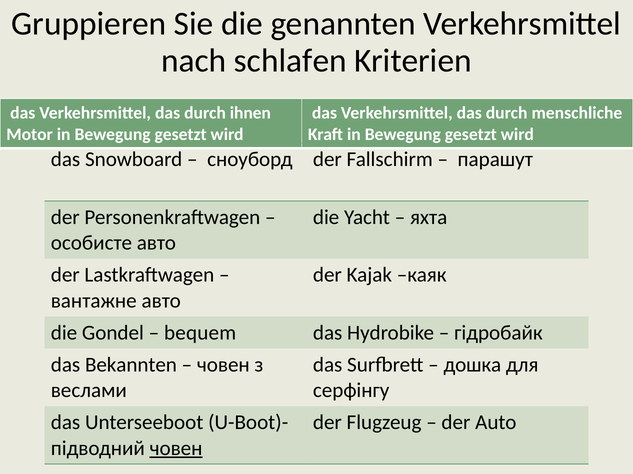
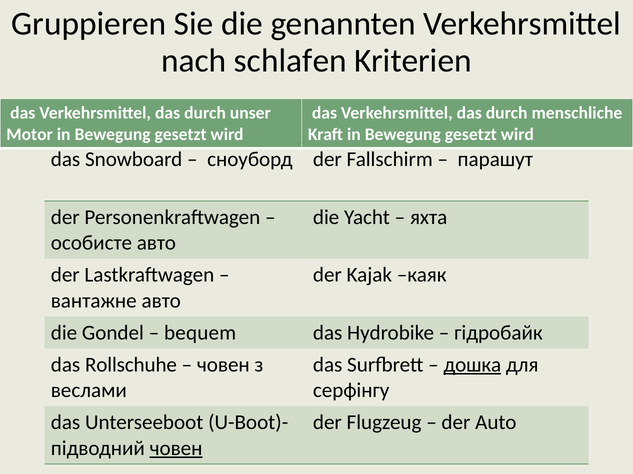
ihnen: ihnen -> unser
Bekannten: Bekannten -> Rollschuhe
дошка underline: none -> present
